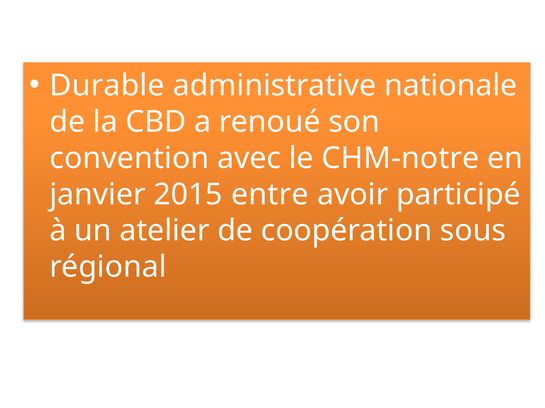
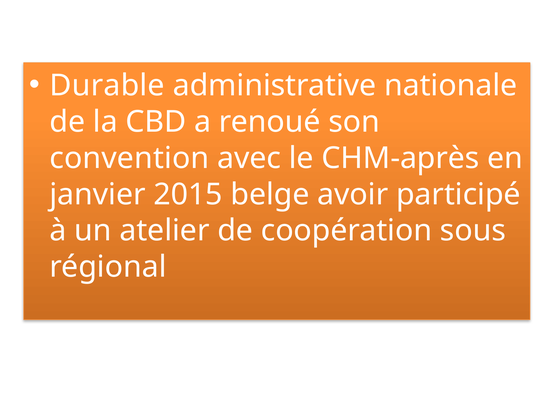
CHM-notre: CHM-notre -> CHM-après
entre: entre -> belge
